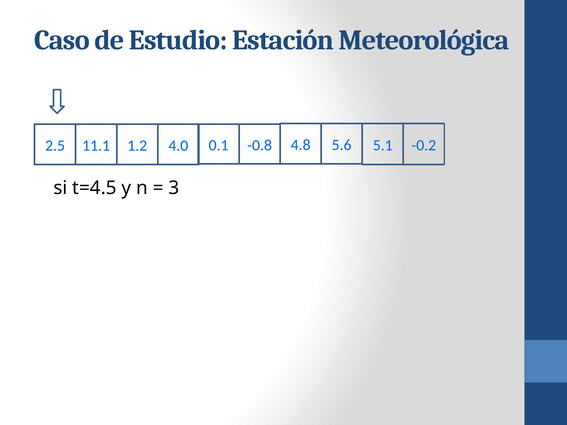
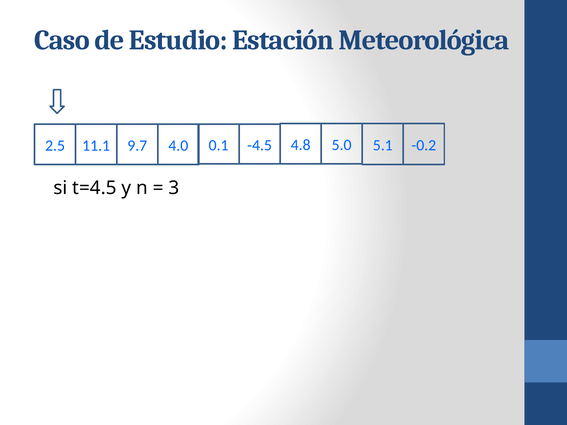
1.2: 1.2 -> 9.7
-0.8: -0.8 -> -4.5
5.6: 5.6 -> 5.0
